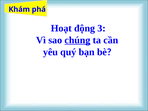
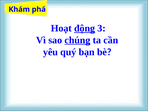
động underline: none -> present
